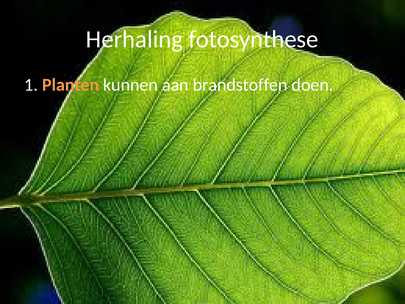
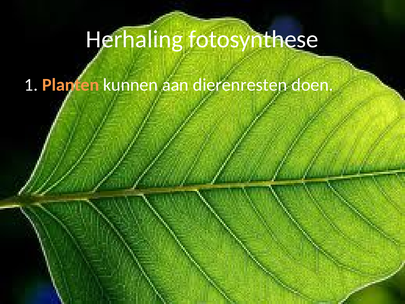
brandstoffen: brandstoffen -> dierenresten
